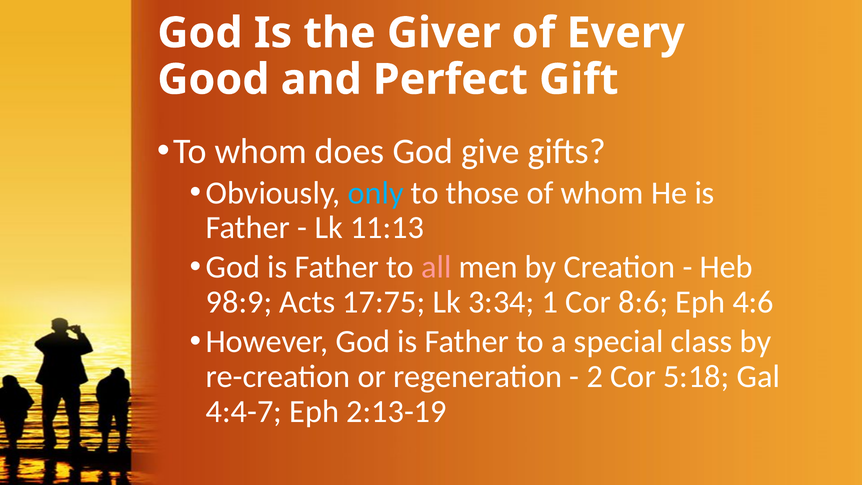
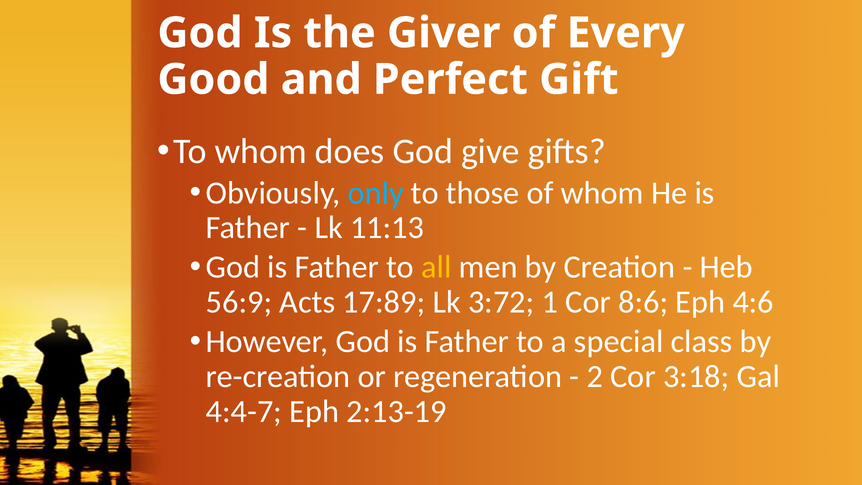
all colour: pink -> yellow
98:9: 98:9 -> 56:9
17:75: 17:75 -> 17:89
3:34: 3:34 -> 3:72
5:18: 5:18 -> 3:18
